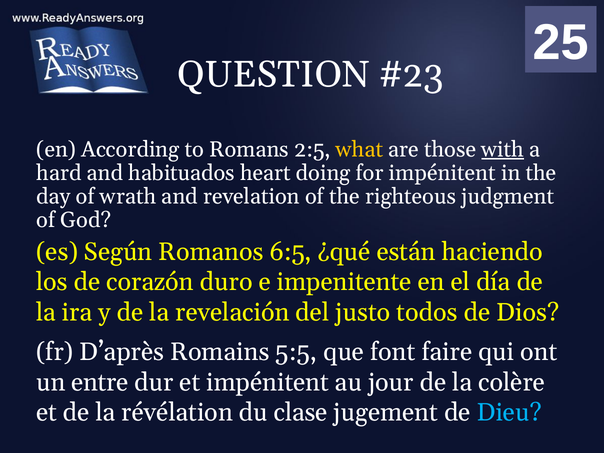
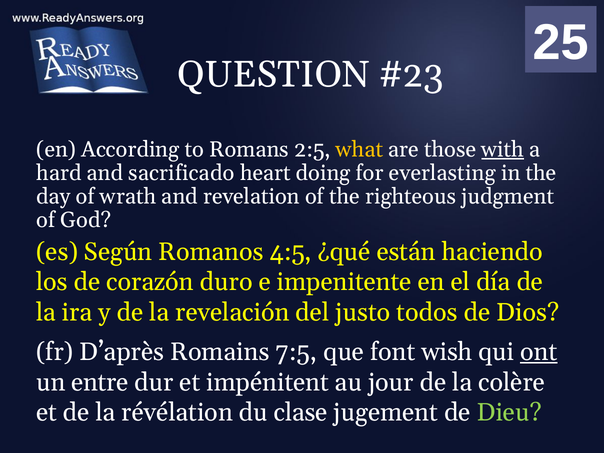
habituados: habituados -> sacrificado
for impénitent: impénitent -> everlasting
6:5: 6:5 -> 4:5
5:5: 5:5 -> 7:5
faire: faire -> wish
ont underline: none -> present
Dieu colour: light blue -> light green
